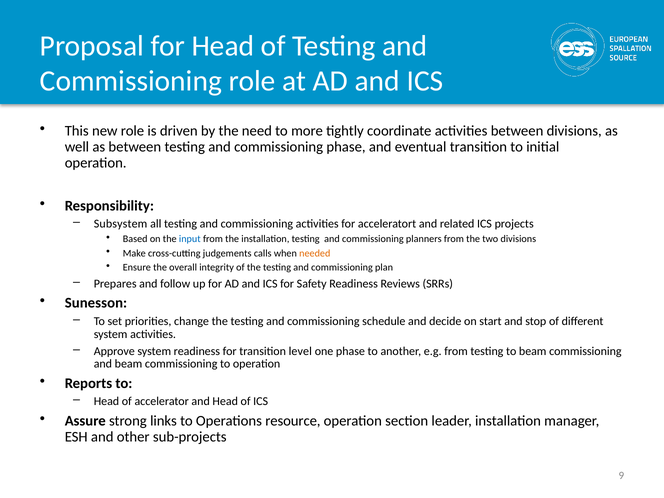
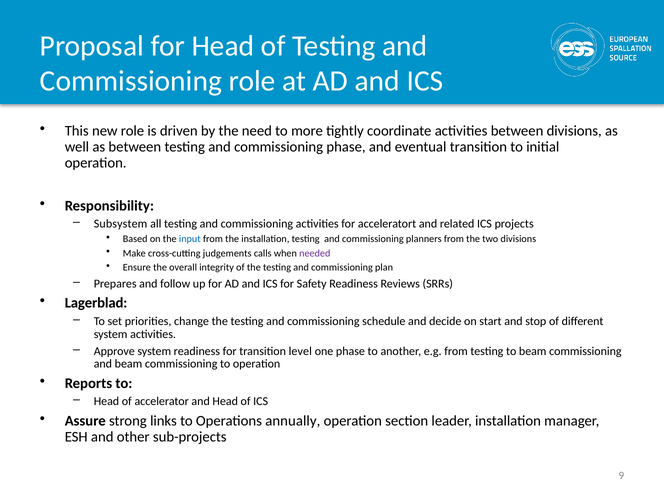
needed colour: orange -> purple
Sunesson: Sunesson -> Lagerblad
resource: resource -> annually
